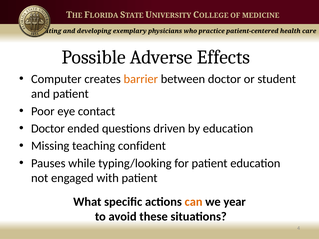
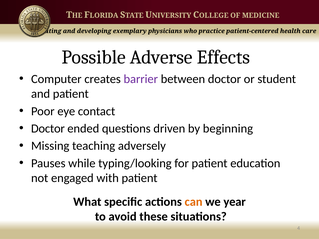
barrier colour: orange -> purple
by education: education -> beginning
confident: confident -> adversely
